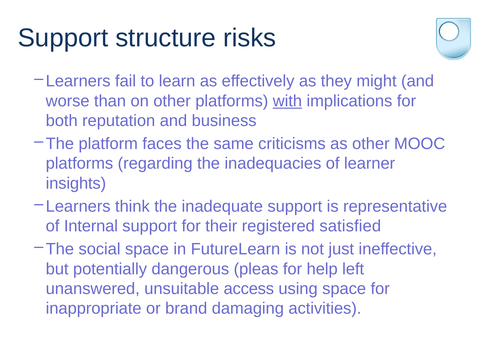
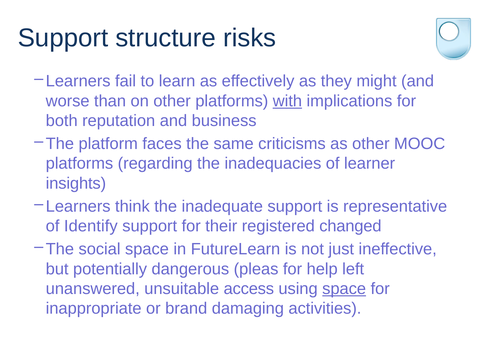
Internal: Internal -> Identify
satisfied: satisfied -> changed
space at (344, 289) underline: none -> present
